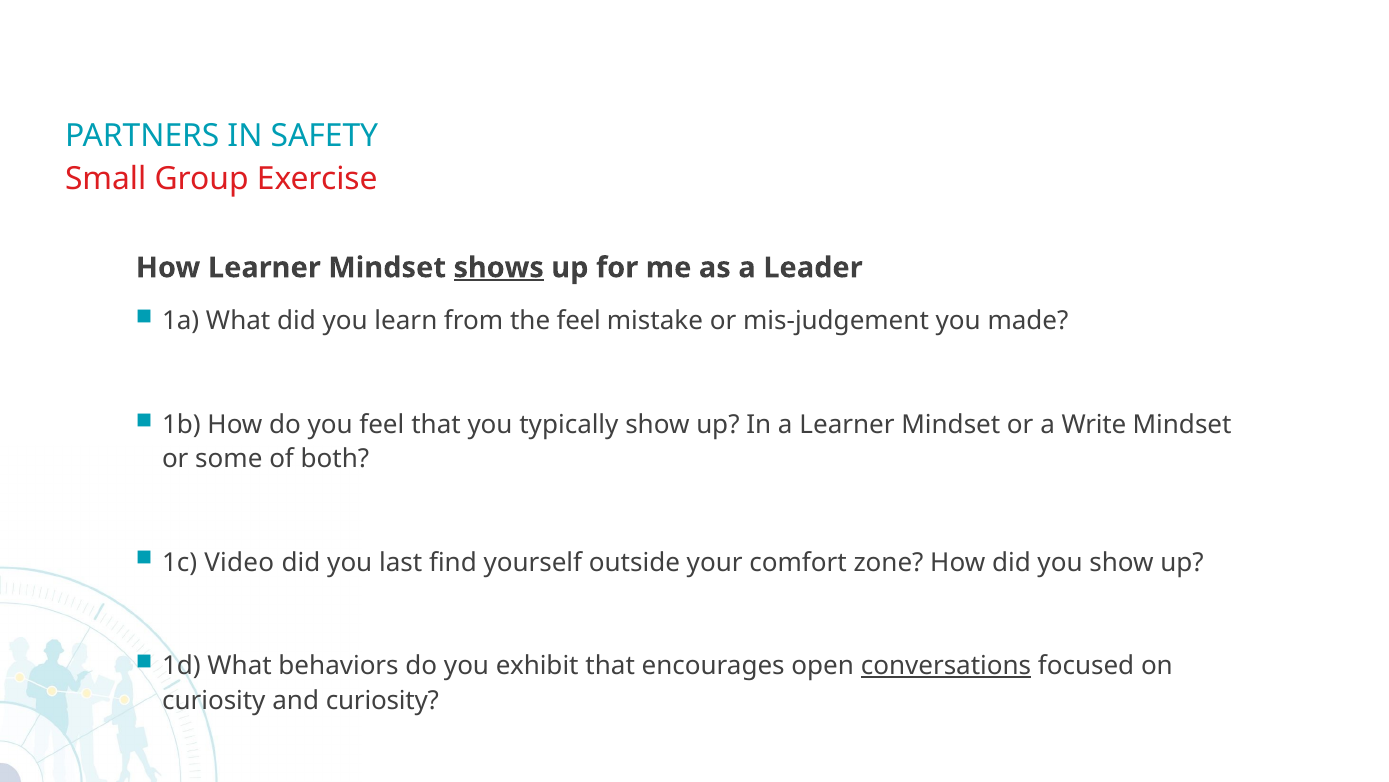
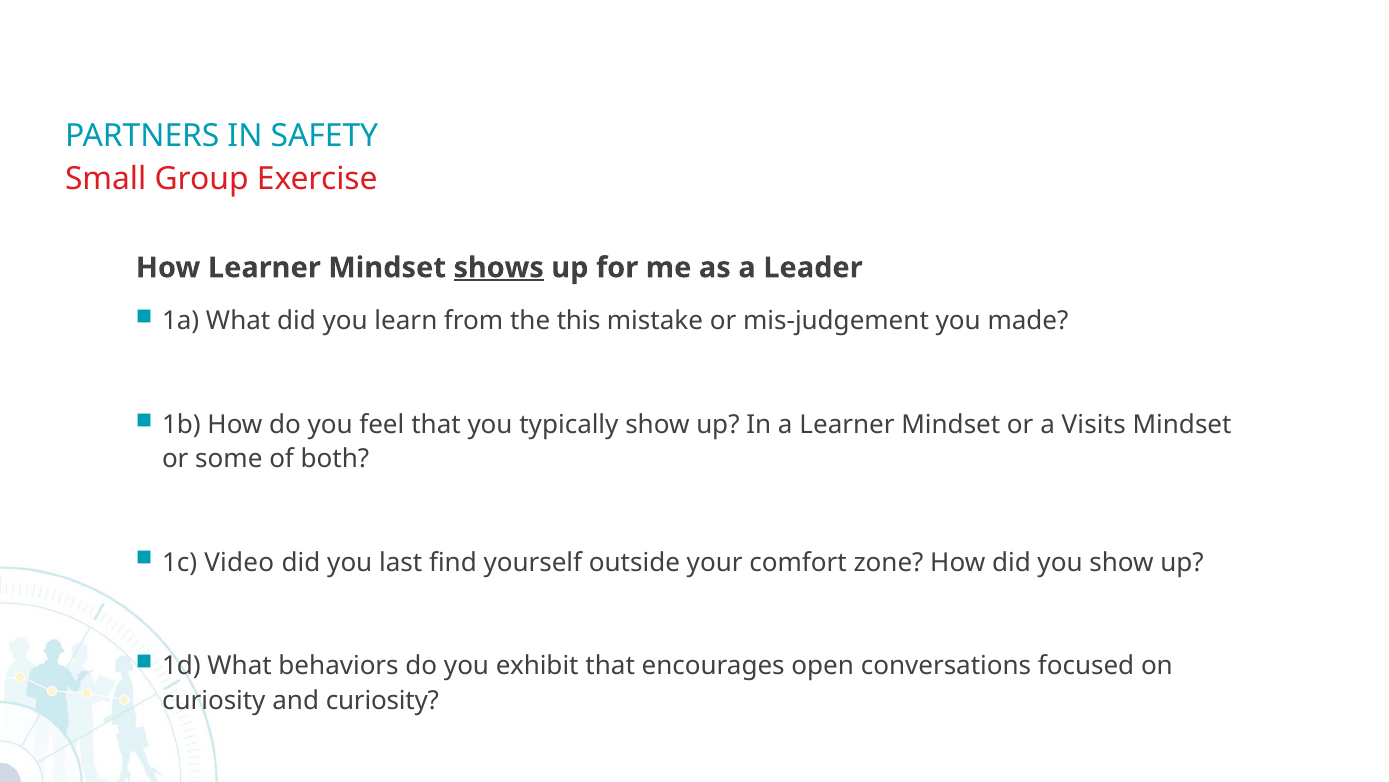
the feel: feel -> this
Write: Write -> Visits
conversations underline: present -> none
